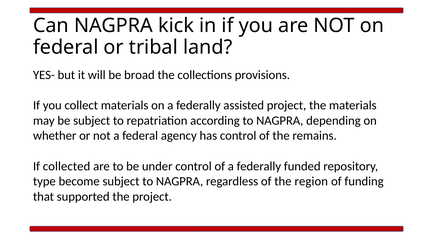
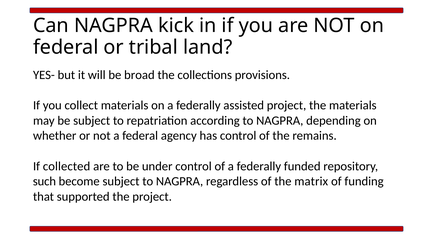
type: type -> such
region: region -> matrix
